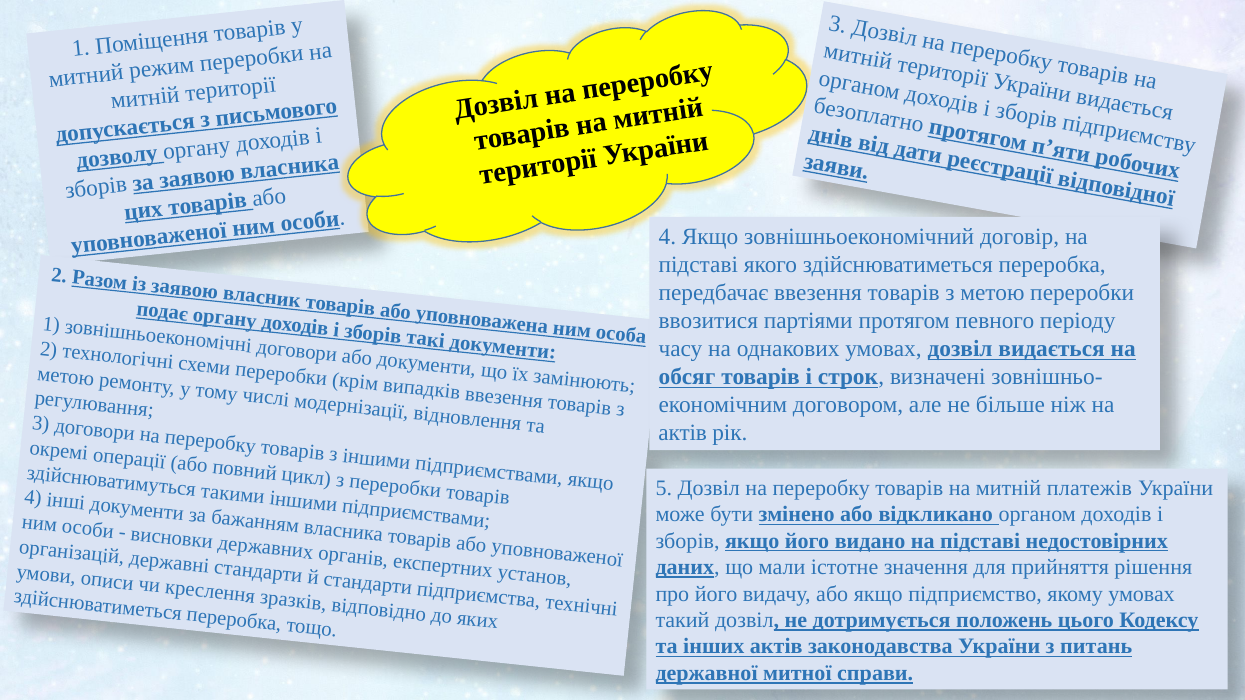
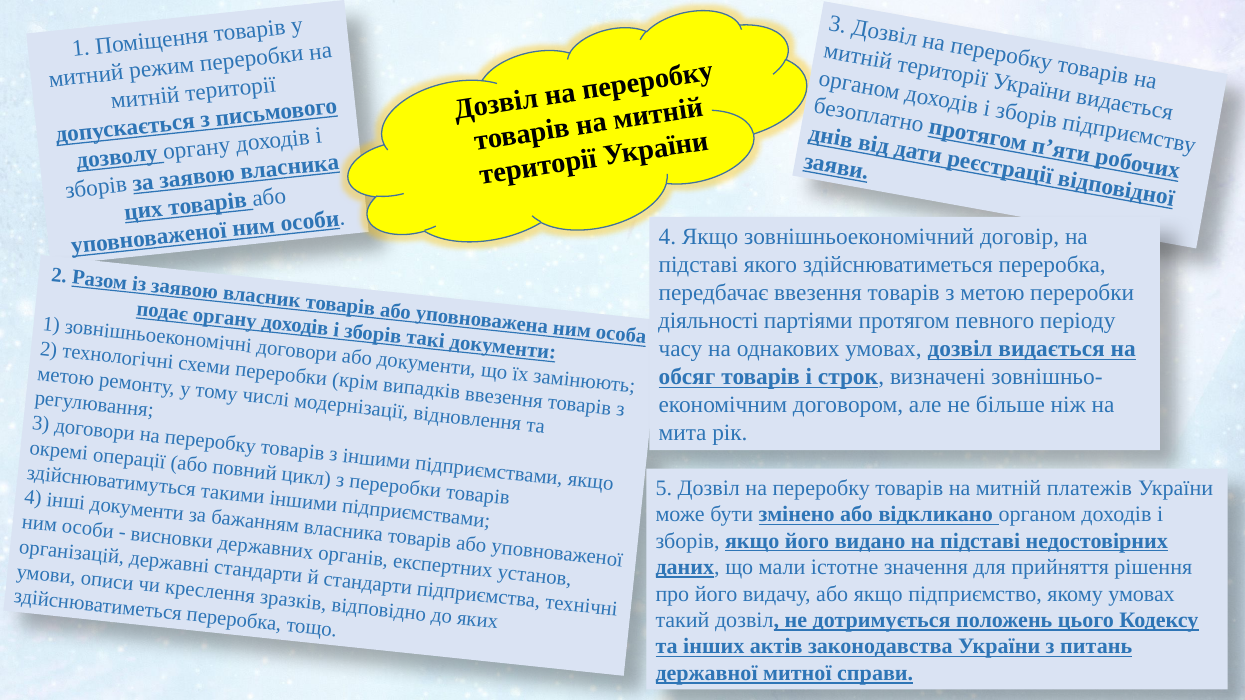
ввозитися: ввозитися -> діяльності
актів at (683, 433): актів -> мита
